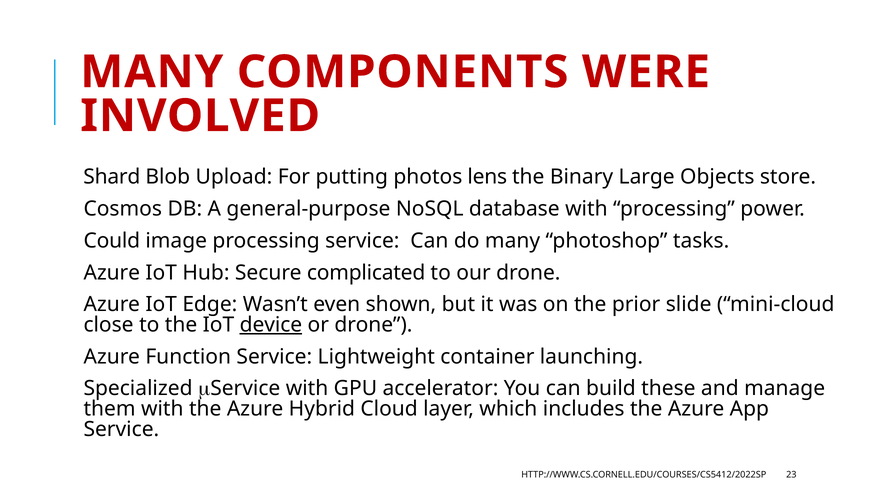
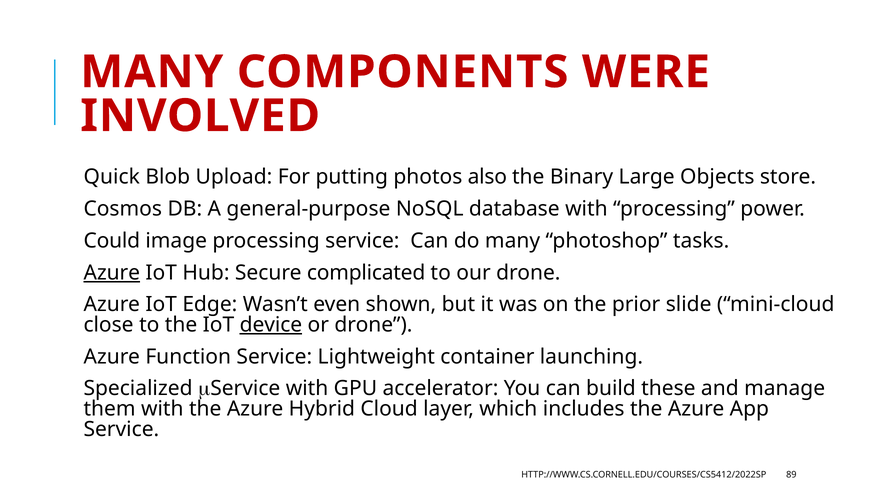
Shard: Shard -> Quick
lens: lens -> also
Azure at (112, 273) underline: none -> present
23: 23 -> 89
